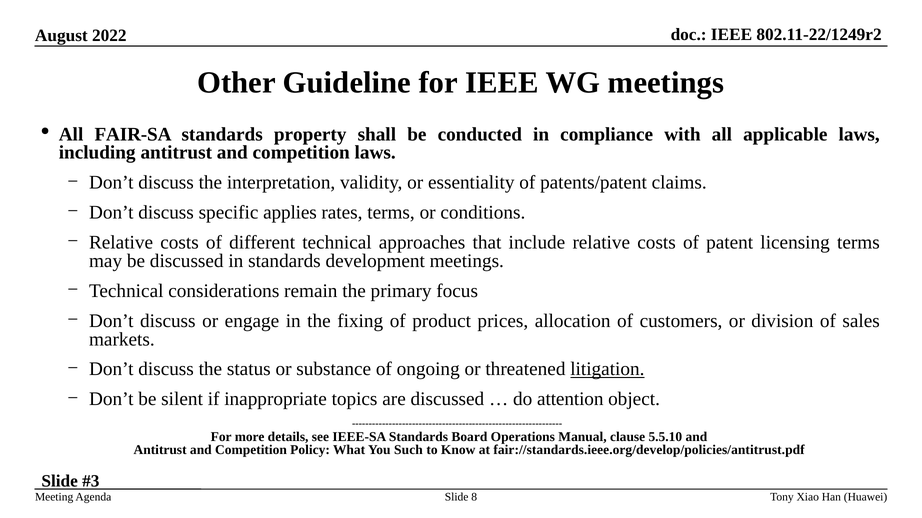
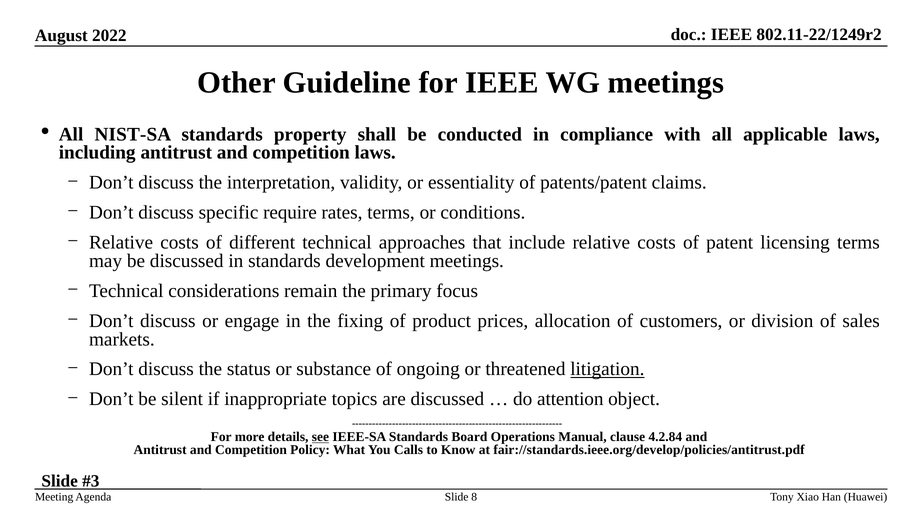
FAIR-SA: FAIR-SA -> NIST-SA
applies: applies -> require
see underline: none -> present
5.5.10: 5.5.10 -> 4.2.84
Such: Such -> Calls
